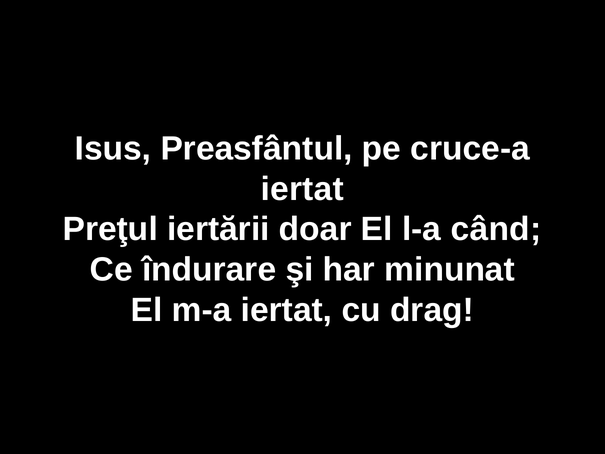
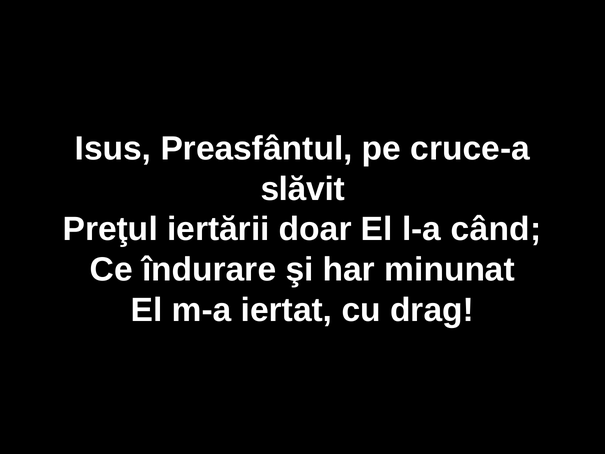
iertat at (302, 189): iertat -> slăvit
